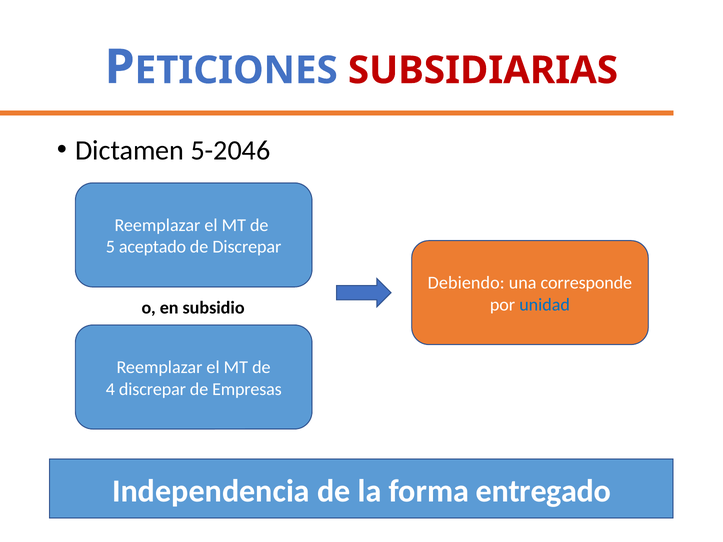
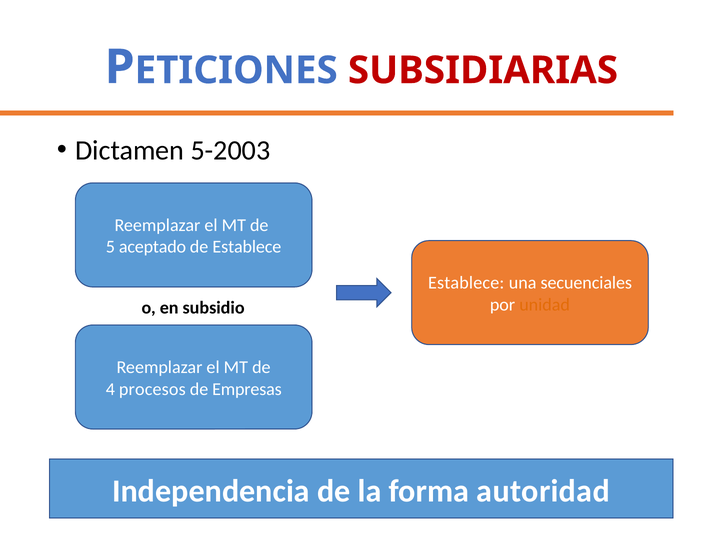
5-2046: 5-2046 -> 5-2003
de Discrepar: Discrepar -> Establece
Debiendo at (466, 283): Debiendo -> Establece
corresponde: corresponde -> secuenciales
unidad colour: blue -> orange
4 discrepar: discrepar -> procesos
entregado: entregado -> autoridad
